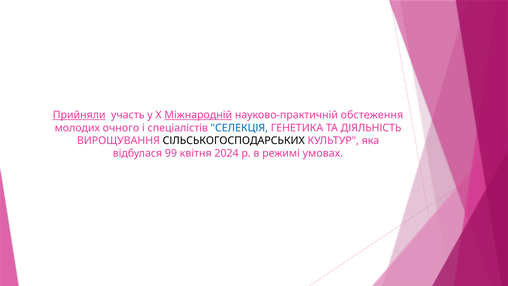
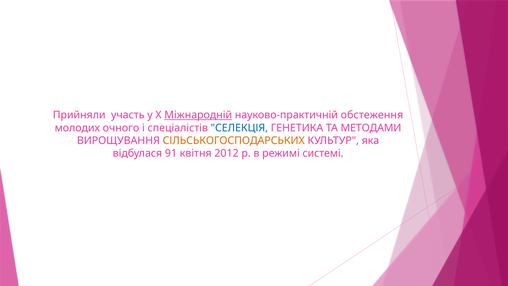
Прийняли underline: present -> none
ДІЯЛЬНІСТЬ: ДІЯЛЬНІСТЬ -> МЕТОДАМИ
СІЛЬСЬКОГОСПОДАРСЬКИХ colour: black -> orange
99: 99 -> 91
2024: 2024 -> 2012
умовах: умовах -> системі
